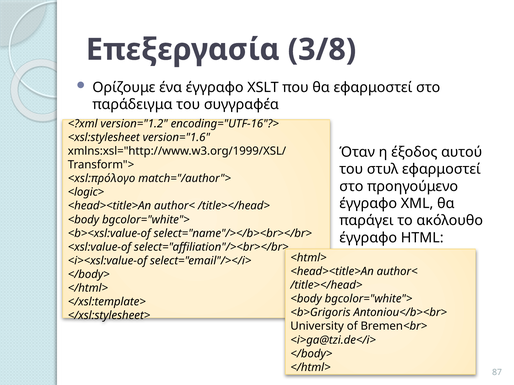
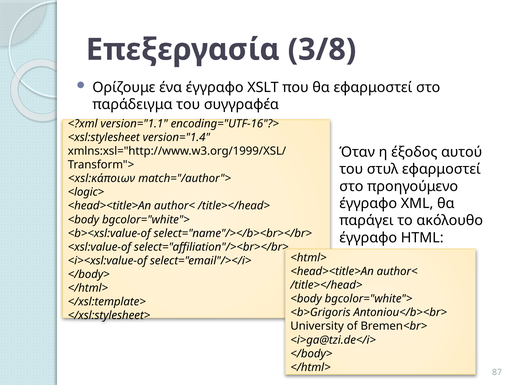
version="1.2: version="1.2 -> version="1.1
version="1.6: version="1.6 -> version="1.4
<xsl:πρόλογο: <xsl:πρόλογο -> <xsl:κάποιων
